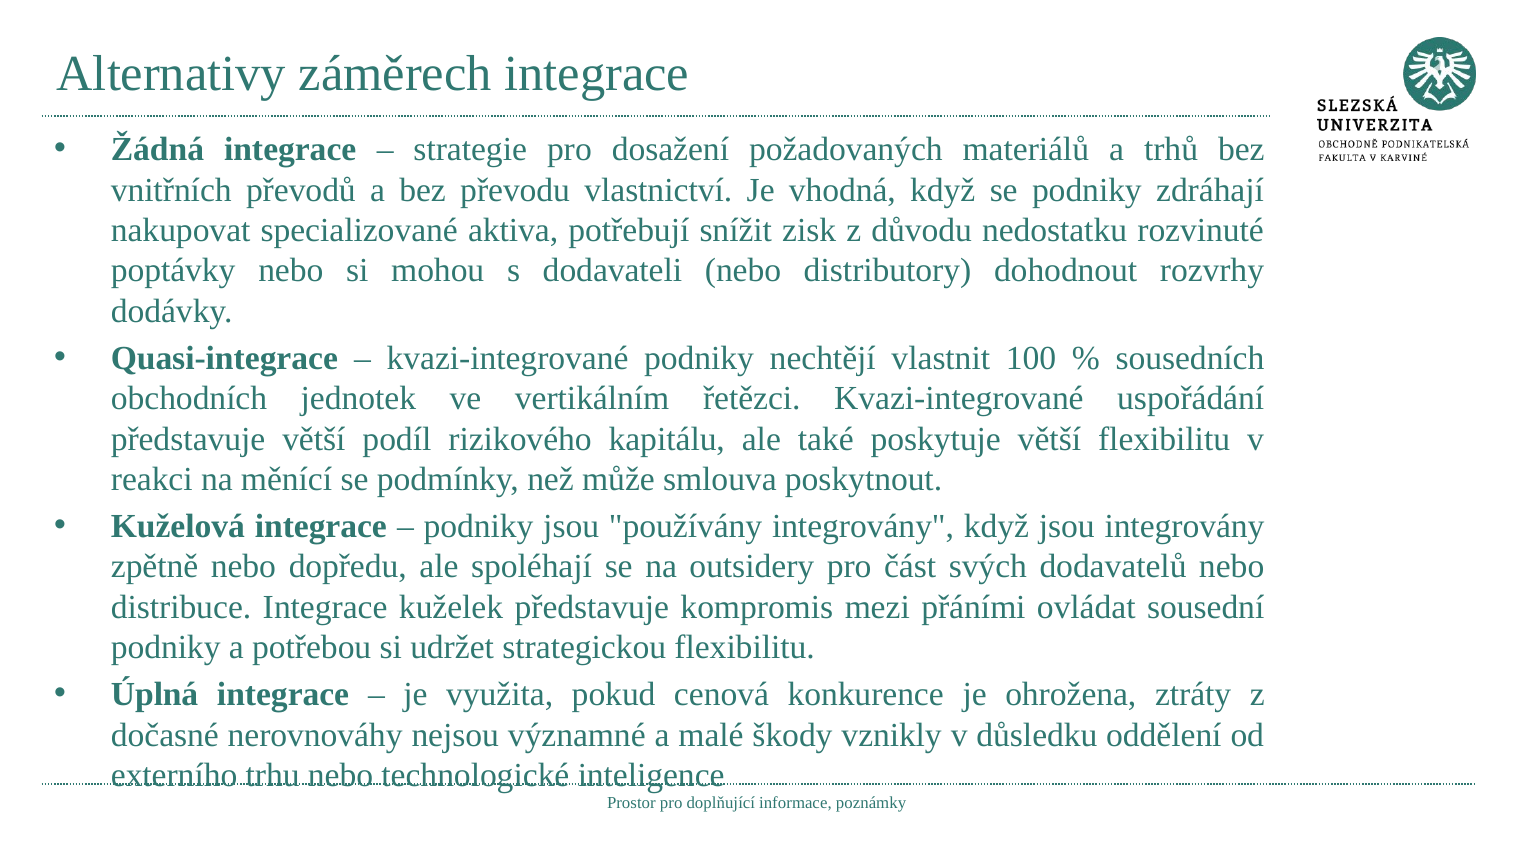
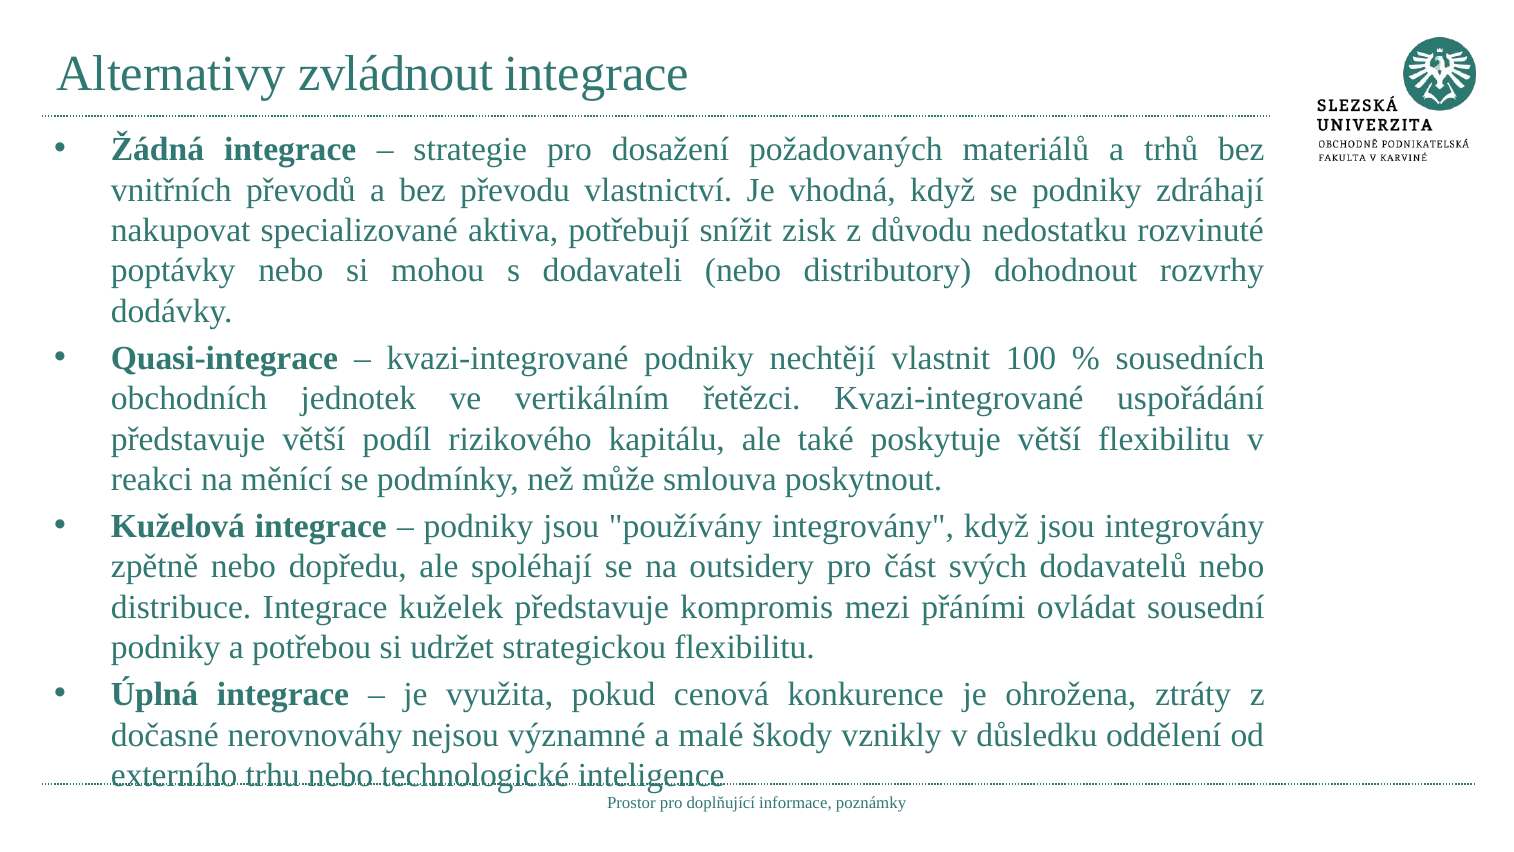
záměrech: záměrech -> zvládnout
